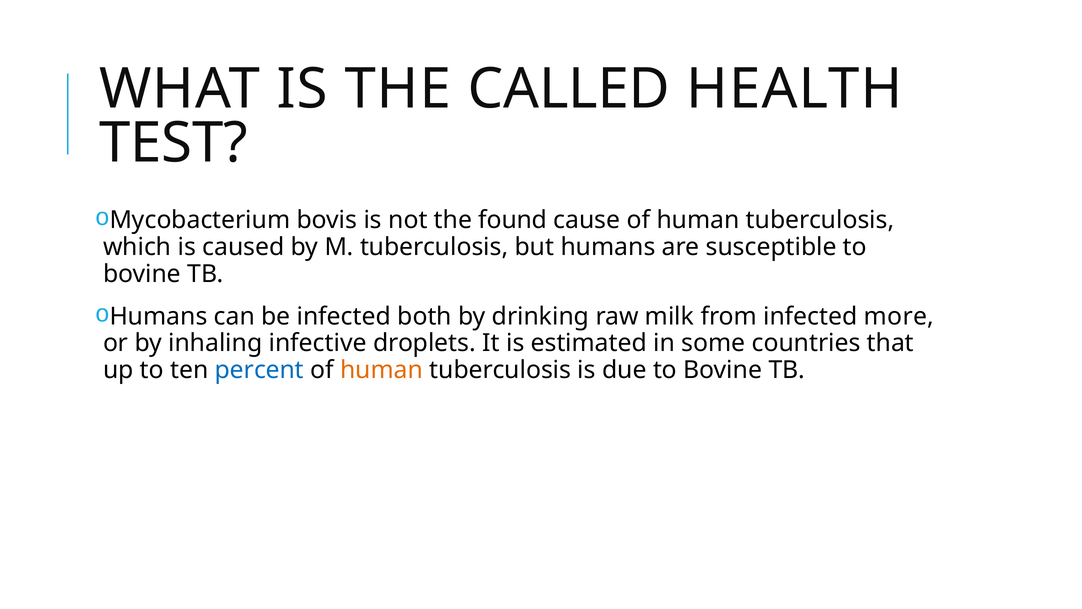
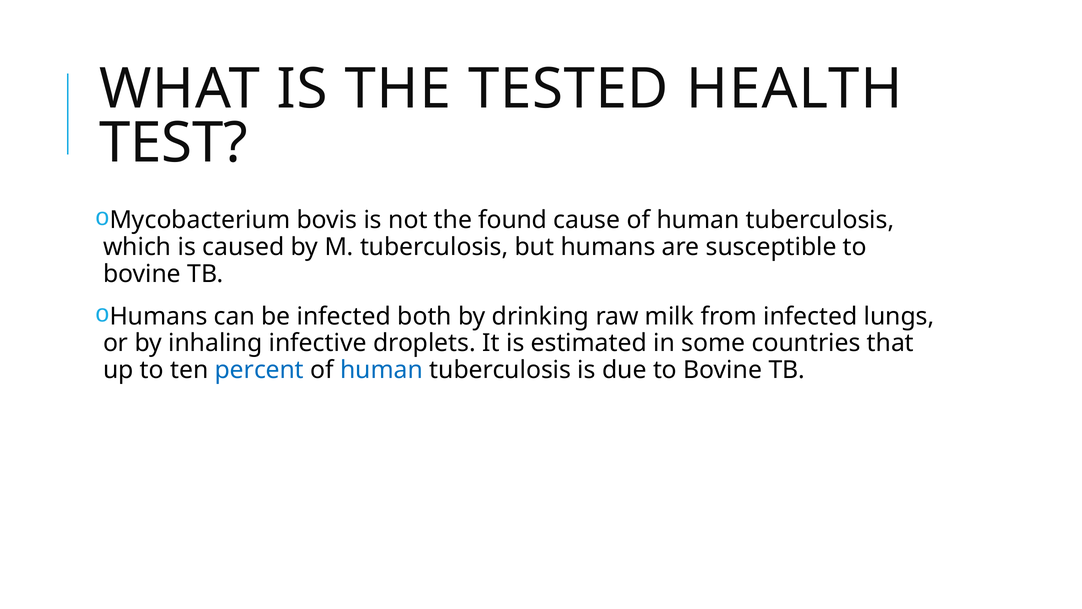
CALLED: CALLED -> TESTED
more: more -> lungs
human at (382, 370) colour: orange -> blue
